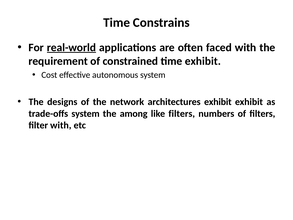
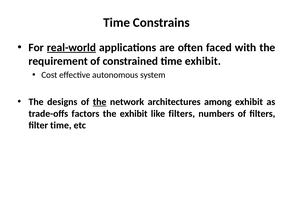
the at (100, 102) underline: none -> present
architectures exhibit: exhibit -> among
trade-offs system: system -> factors
the among: among -> exhibit
filter with: with -> time
